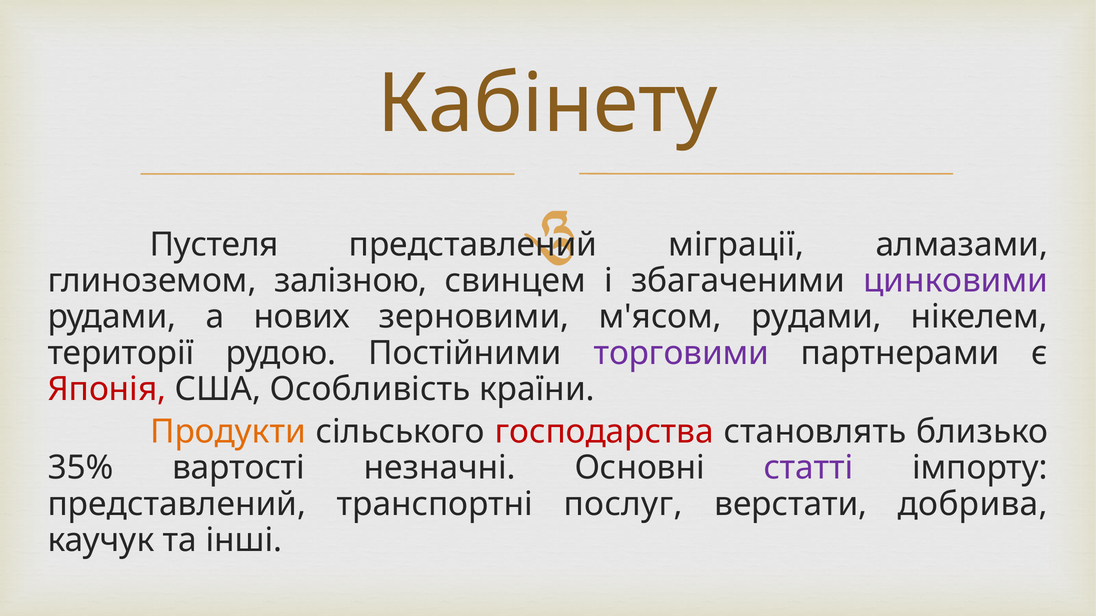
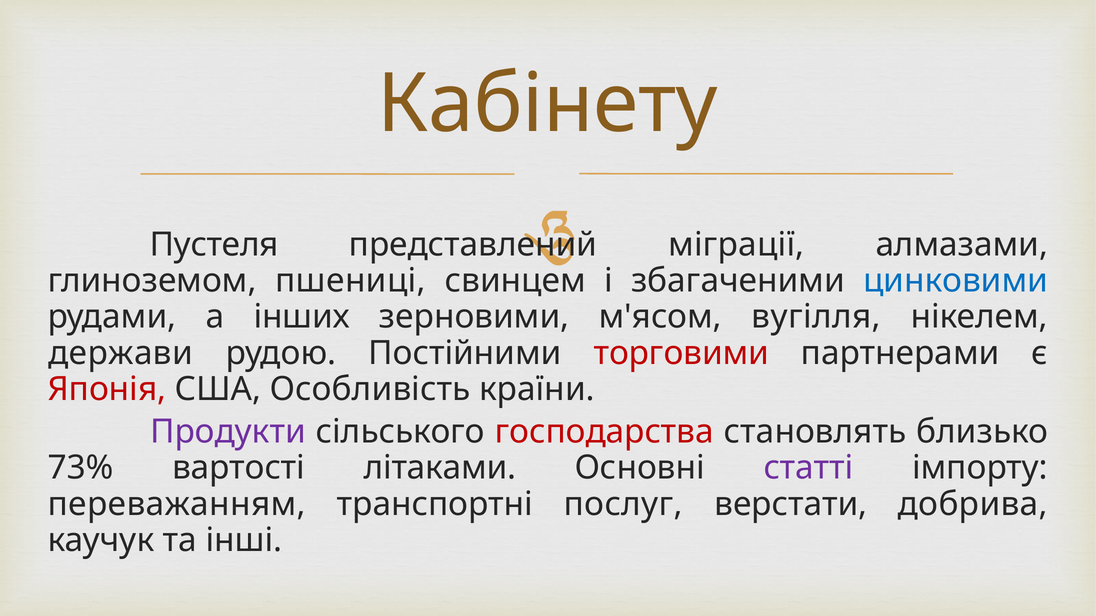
залізною: залізною -> пшениці
цинковими colour: purple -> blue
нових: нових -> інших
м'ясом рудами: рудами -> вугілля
території: території -> держави
торговими colour: purple -> red
Продукти colour: orange -> purple
35%: 35% -> 73%
незначні: незначні -> літаками
представлений at (177, 505): представлений -> переважанням
